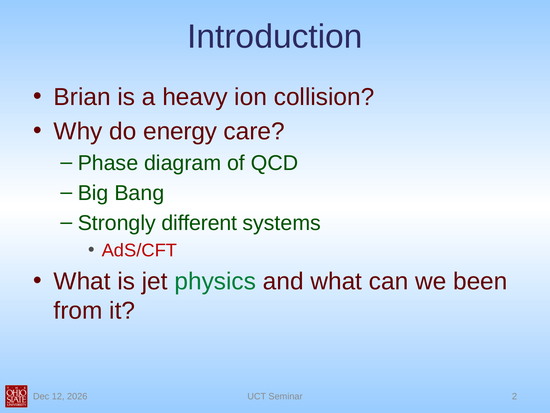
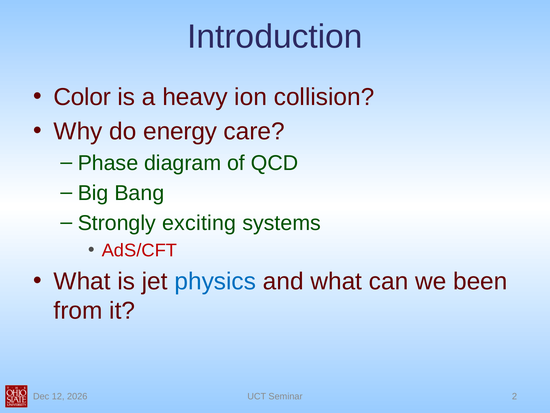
Brian: Brian -> Color
different: different -> exciting
physics colour: green -> blue
